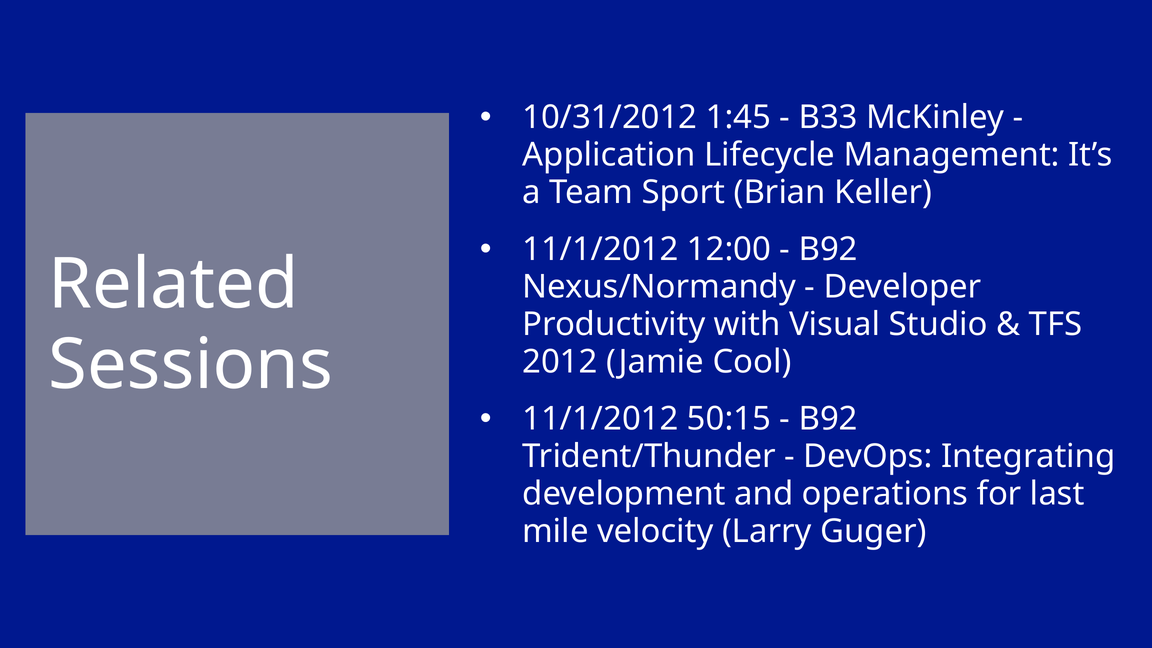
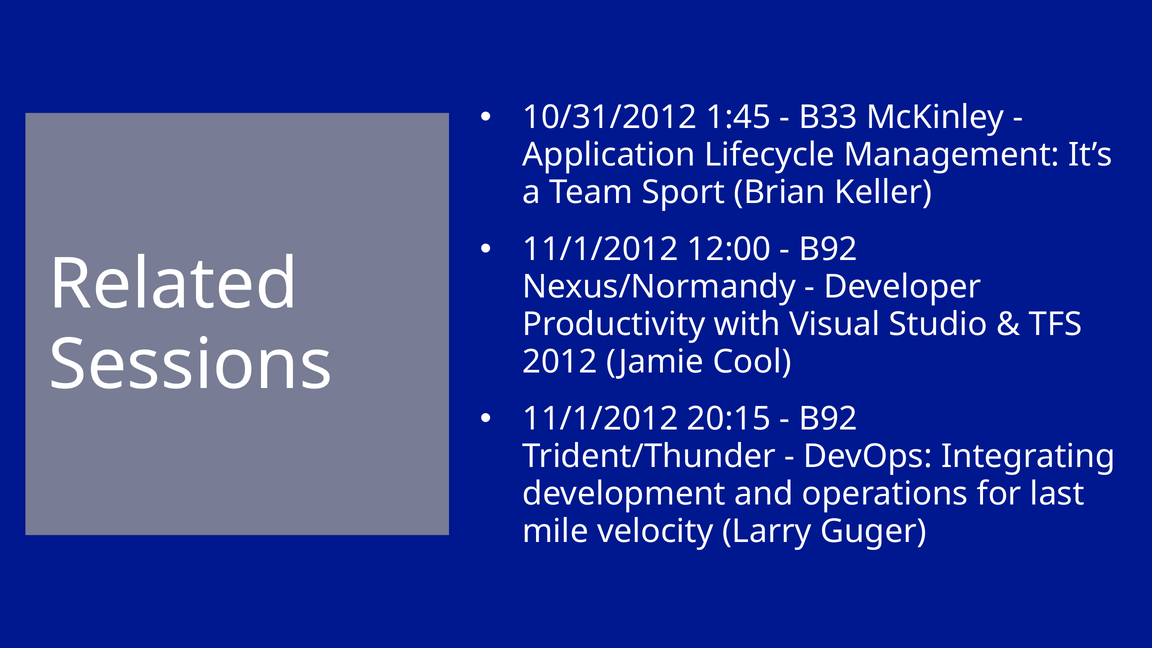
50:15: 50:15 -> 20:15
